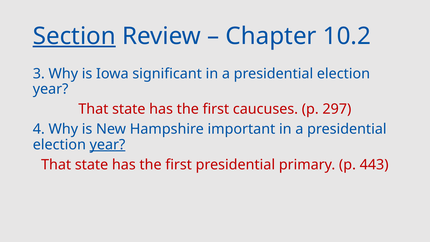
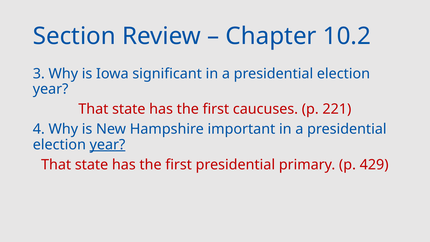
Section underline: present -> none
297: 297 -> 221
443: 443 -> 429
